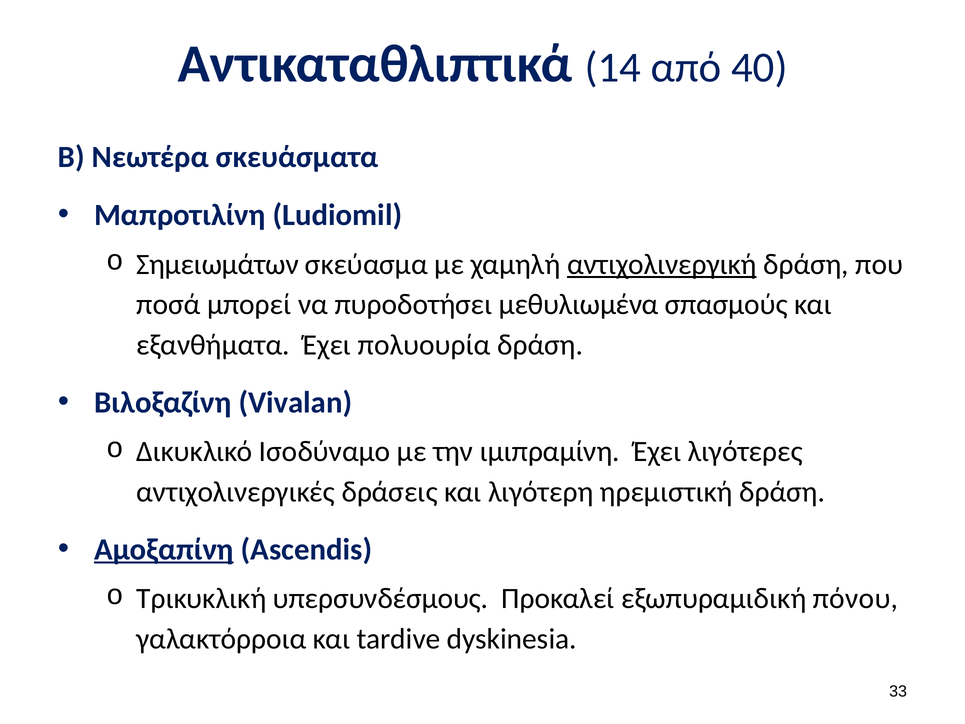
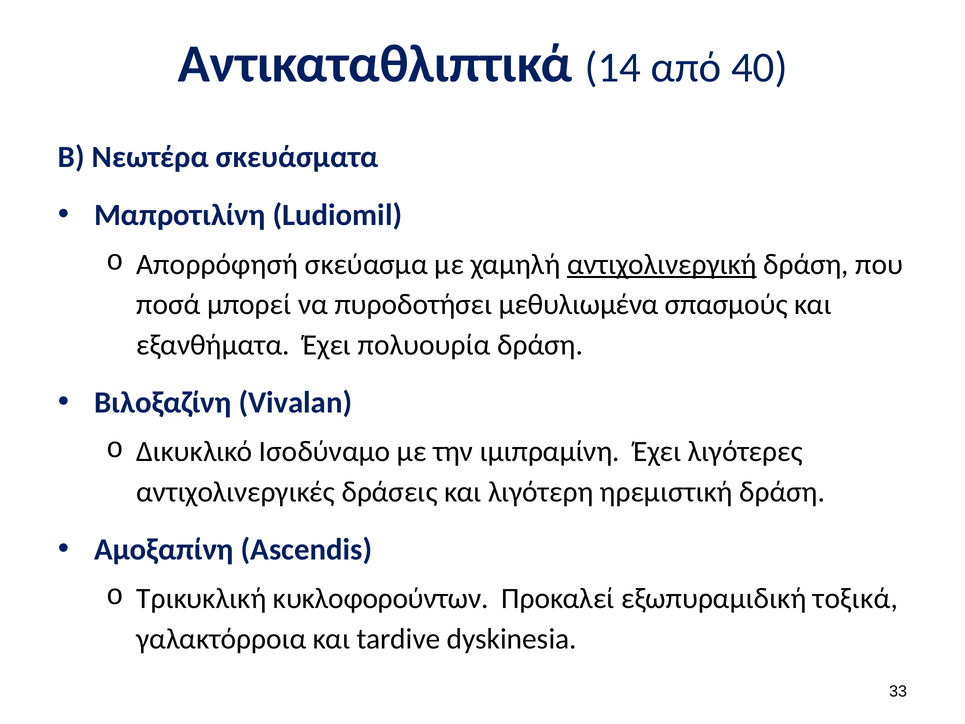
Σημειωμάτων: Σημειωμάτων -> Απορρόφησή
Αμοξαπίνη underline: present -> none
υπερσυνδέσμους: υπερσυνδέσμους -> κυκλοφορούντων
πόνου: πόνου -> τοξικά
